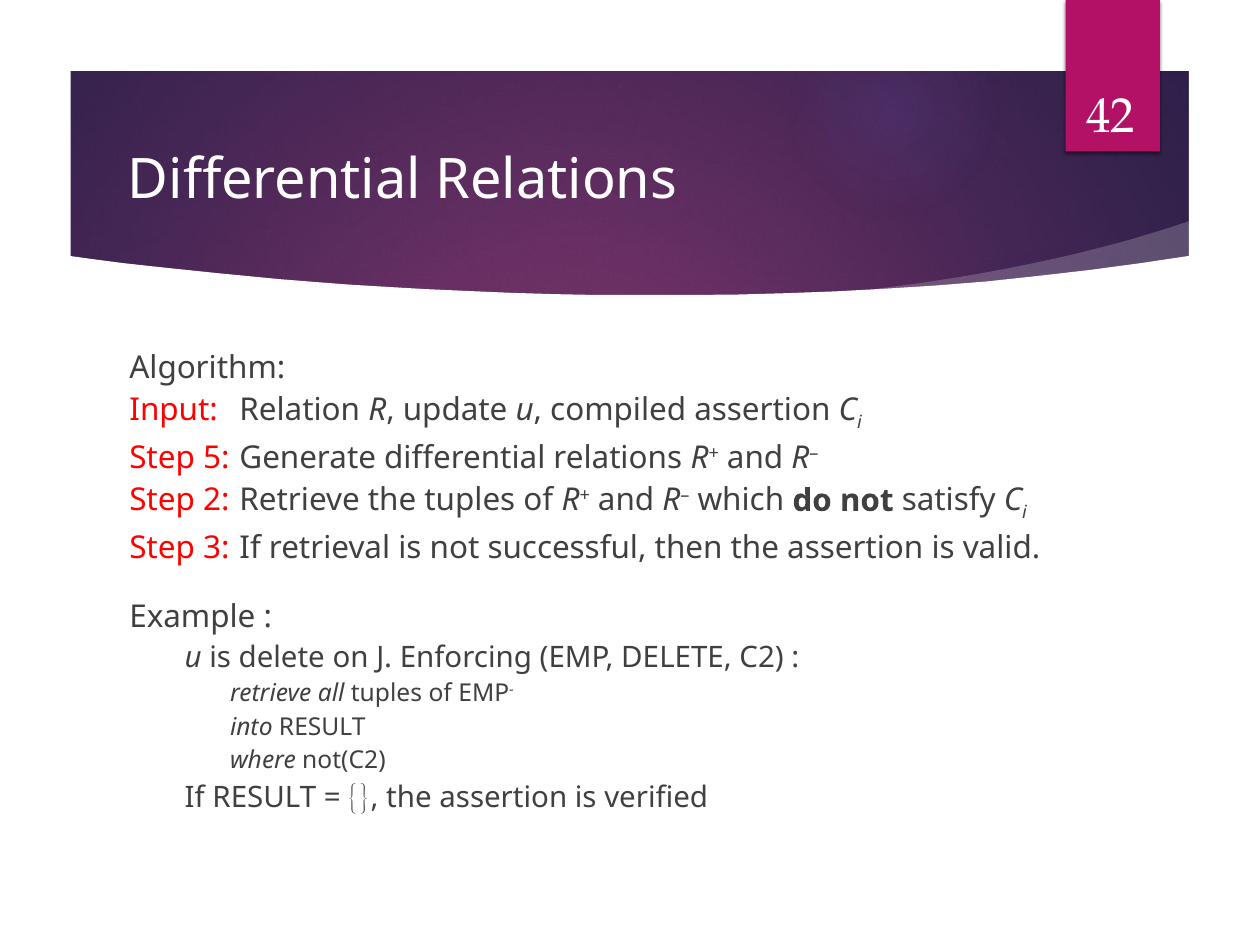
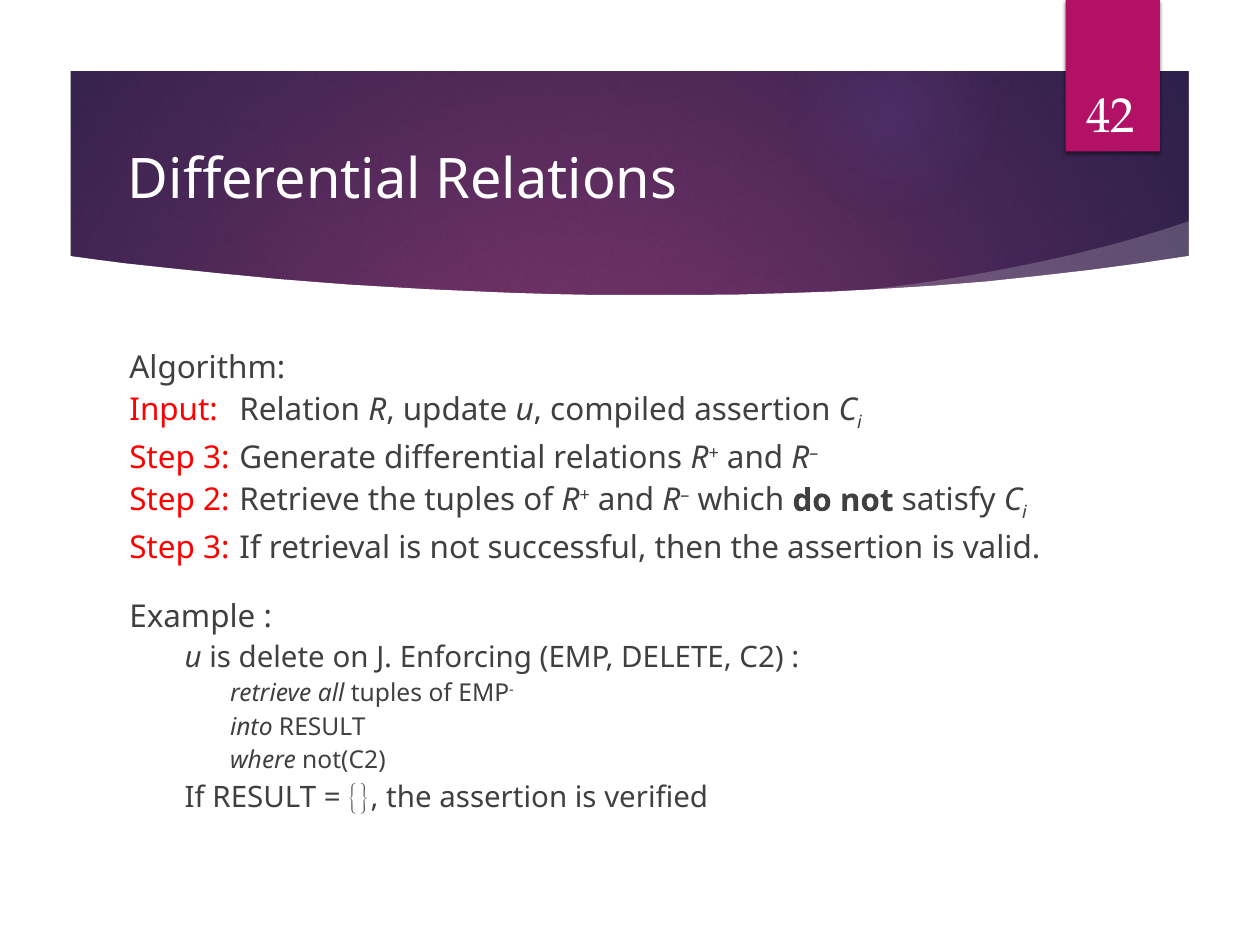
5 at (216, 458): 5 -> 3
